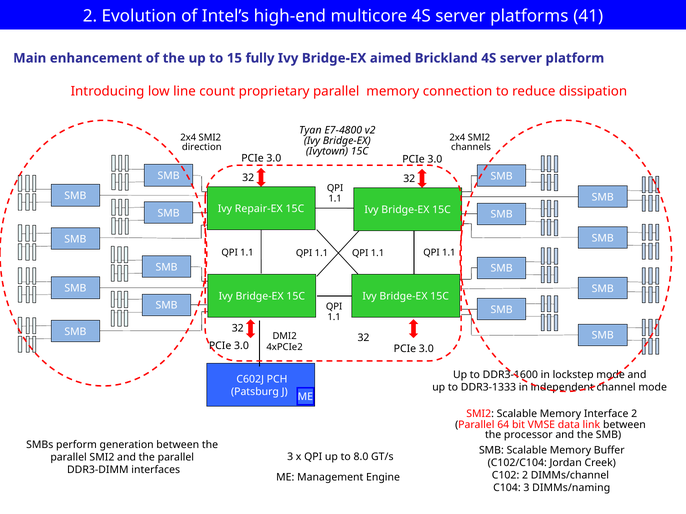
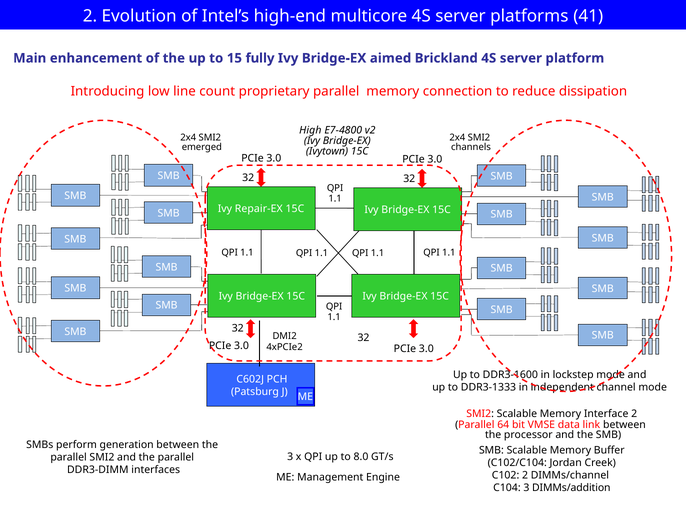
Tyan: Tyan -> High
direction: direction -> emerged
DIMMs/naming: DIMMs/naming -> DIMMs/addition
